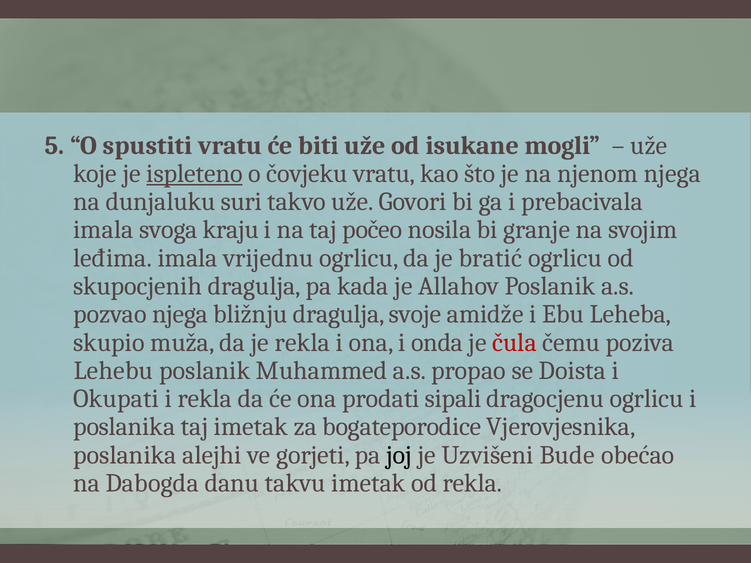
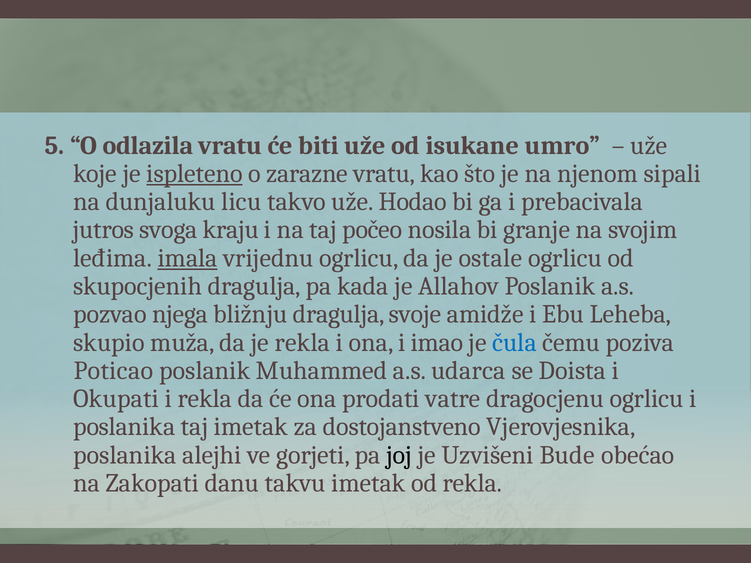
spustiti: spustiti -> odlazila
mogli: mogli -> umro
čovjeku: čovjeku -> zarazne
njenom njega: njega -> sipali
suri: suri -> licu
Govori: Govori -> Hodao
imala at (103, 230): imala -> jutros
imala at (188, 258) underline: none -> present
bratić: bratić -> ostale
onda: onda -> imao
čula colour: red -> blue
Lehebu: Lehebu -> Poticao
propao: propao -> udarca
sipali: sipali -> vatre
bogateporodice: bogateporodice -> dostojanstveno
Dabogda: Dabogda -> Zakopati
